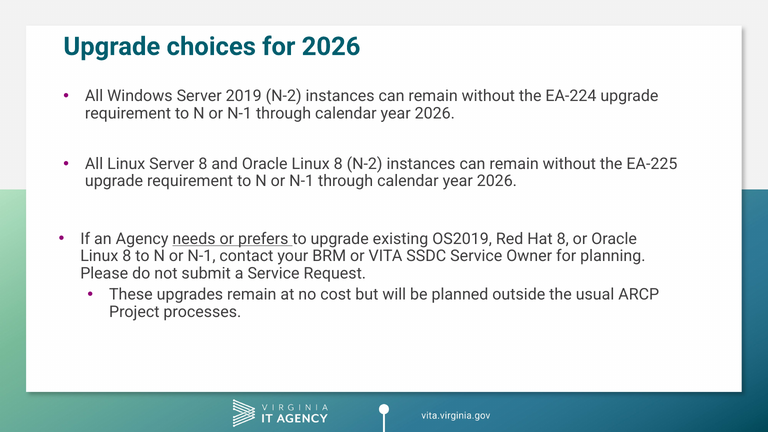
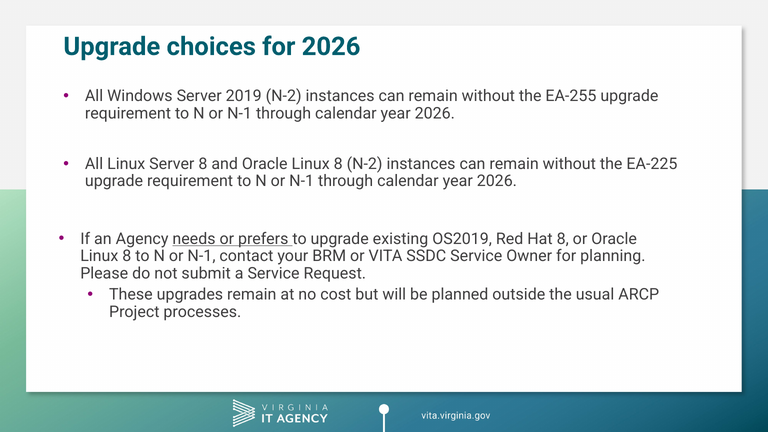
EA-224: EA-224 -> EA-255
